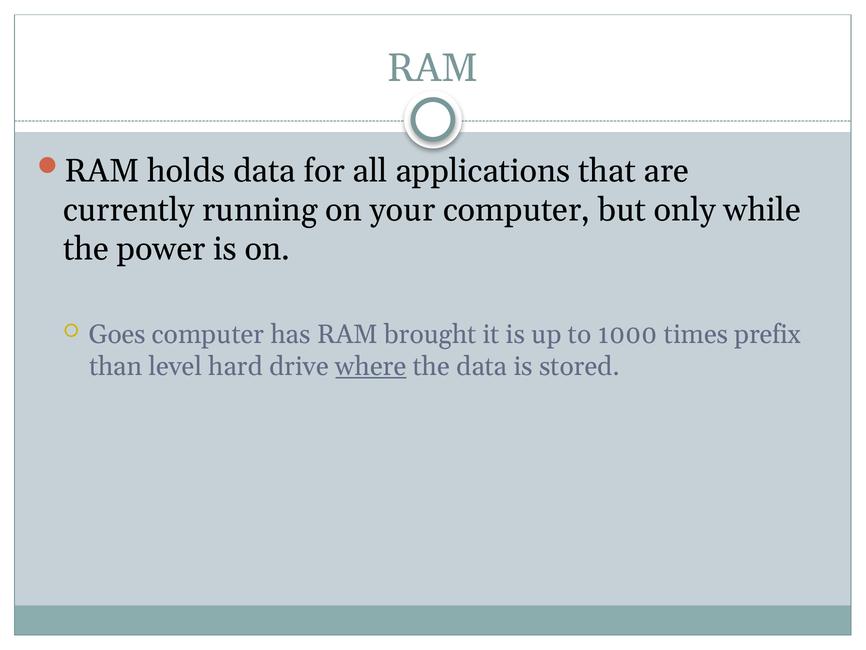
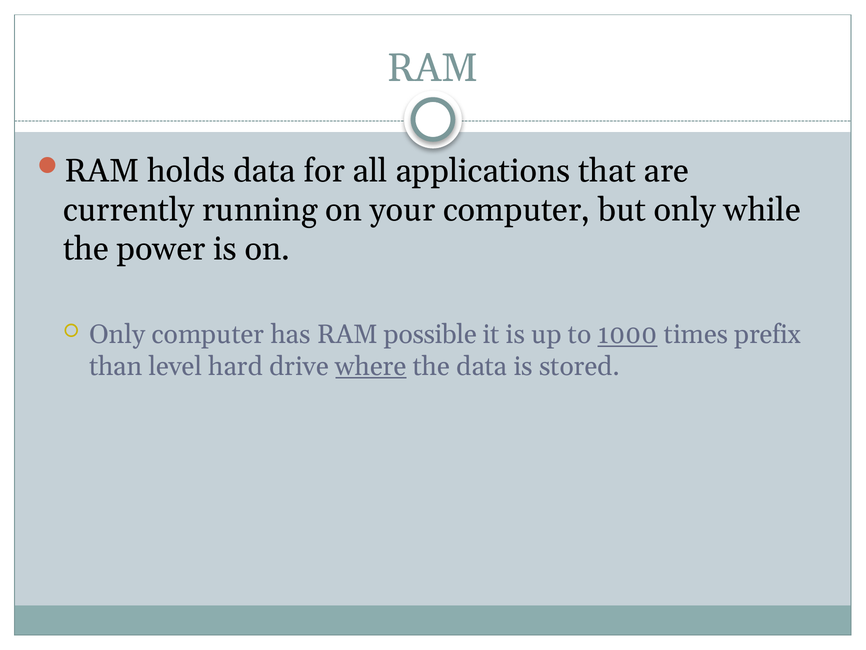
Goes at (117, 334): Goes -> Only
brought: brought -> possible
1000 underline: none -> present
